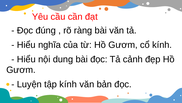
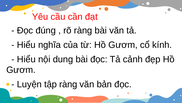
tập kính: kính -> ràng
